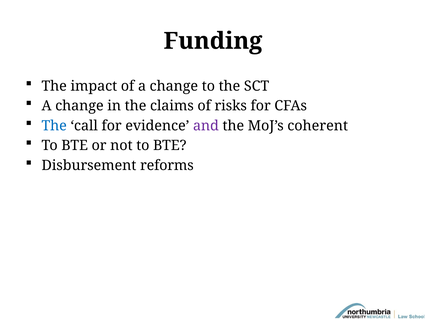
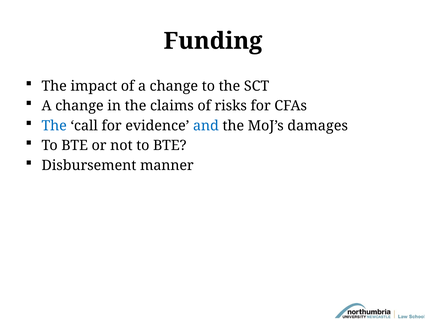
and colour: purple -> blue
coherent: coherent -> damages
reforms: reforms -> manner
